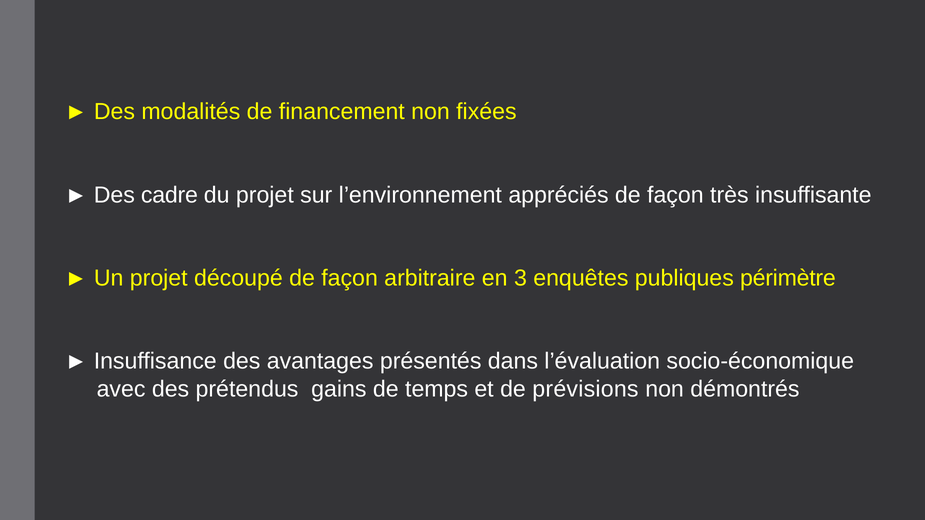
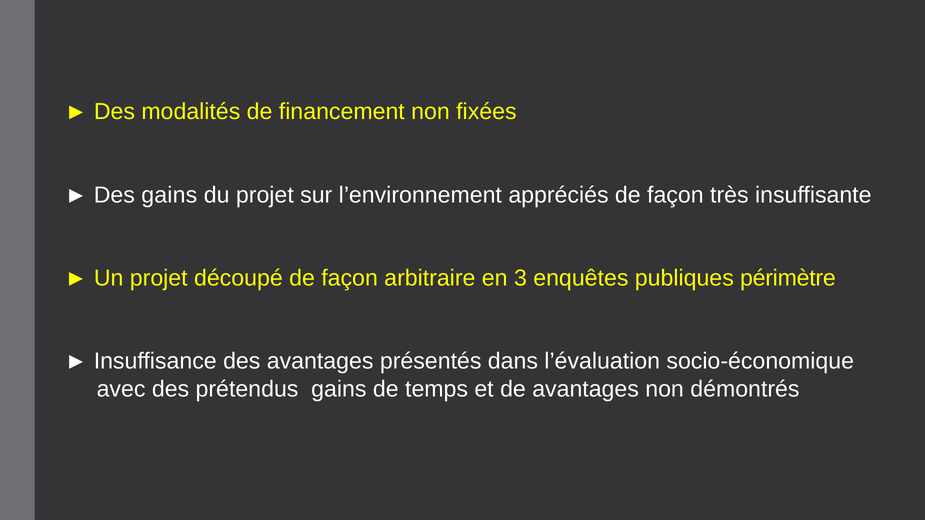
Des cadre: cadre -> gains
de prévisions: prévisions -> avantages
